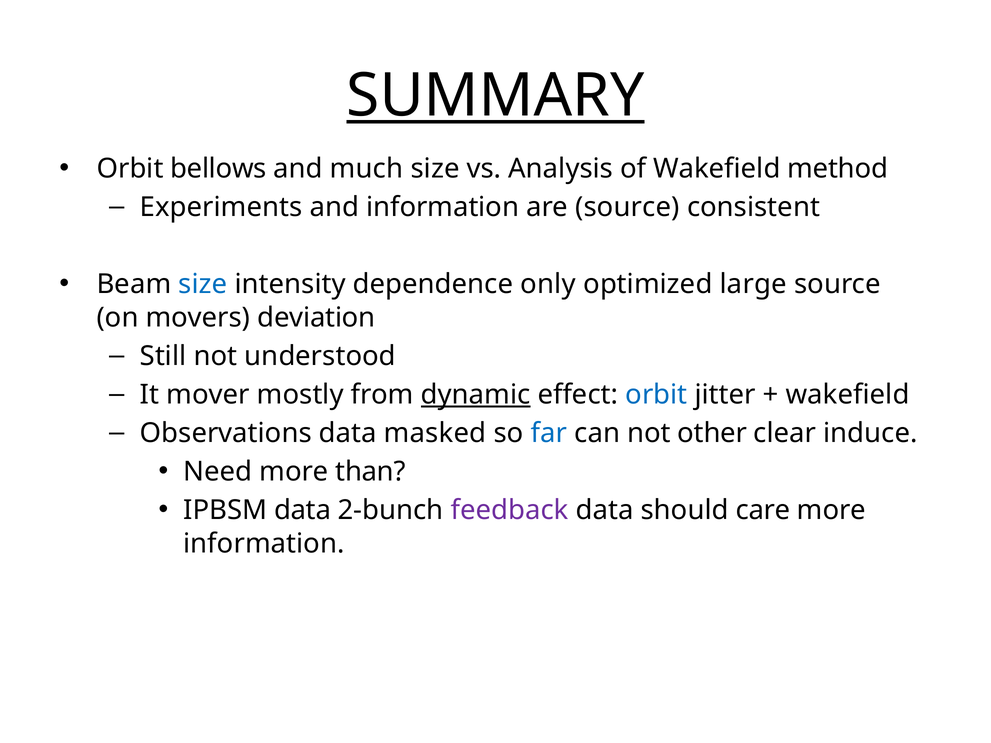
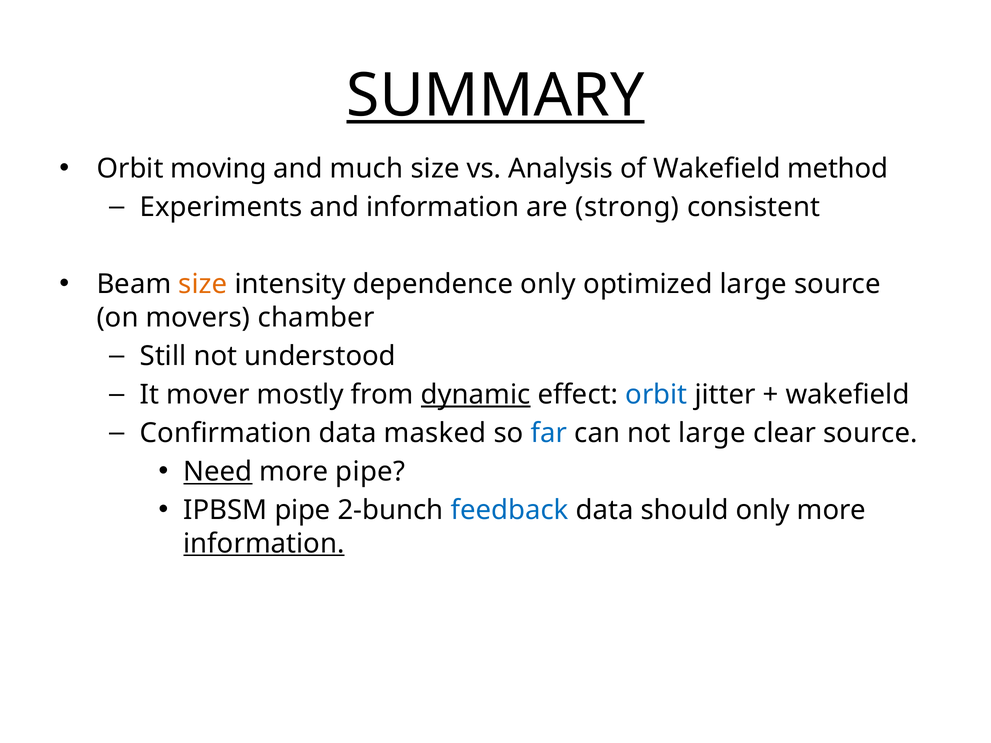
bellows: bellows -> moving
are source: source -> strong
size at (203, 285) colour: blue -> orange
deviation: deviation -> chamber
Observations: Observations -> Confirmation
not other: other -> large
clear induce: induce -> source
Need underline: none -> present
more than: than -> pipe
IPBSM data: data -> pipe
feedback colour: purple -> blue
should care: care -> only
information at (264, 544) underline: none -> present
